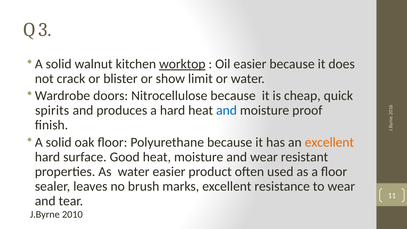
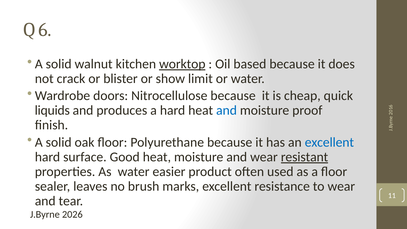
Q 3: 3 -> 6
Oil easier: easier -> based
spirits: spirits -> liquids
excellent at (329, 142) colour: orange -> blue
resistant underline: none -> present
2010: 2010 -> 2026
